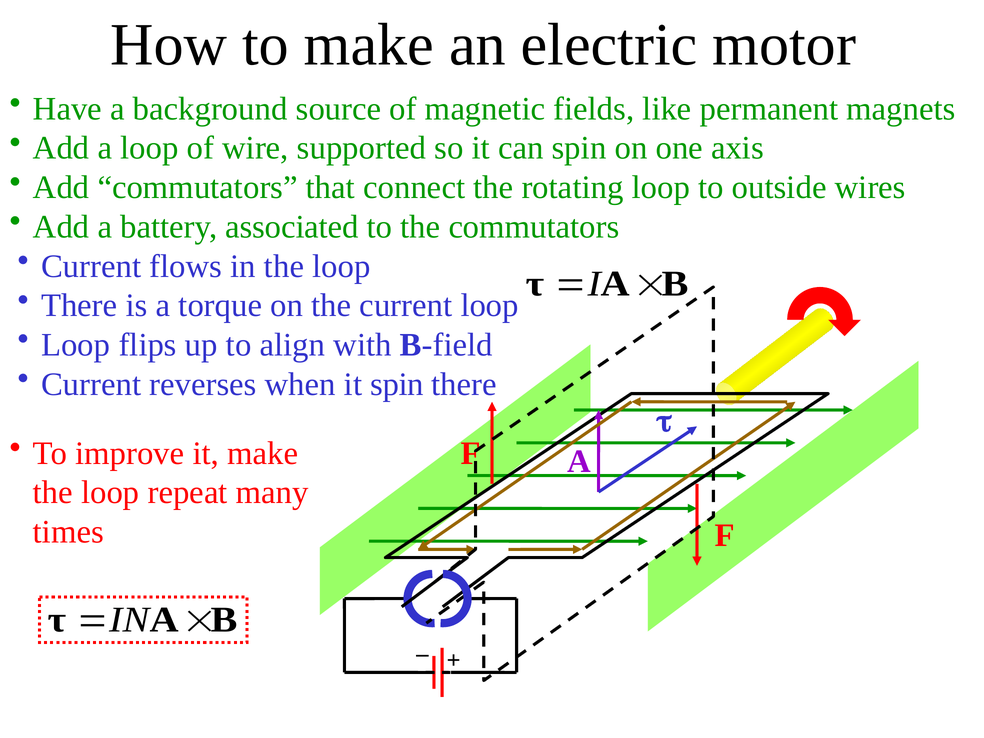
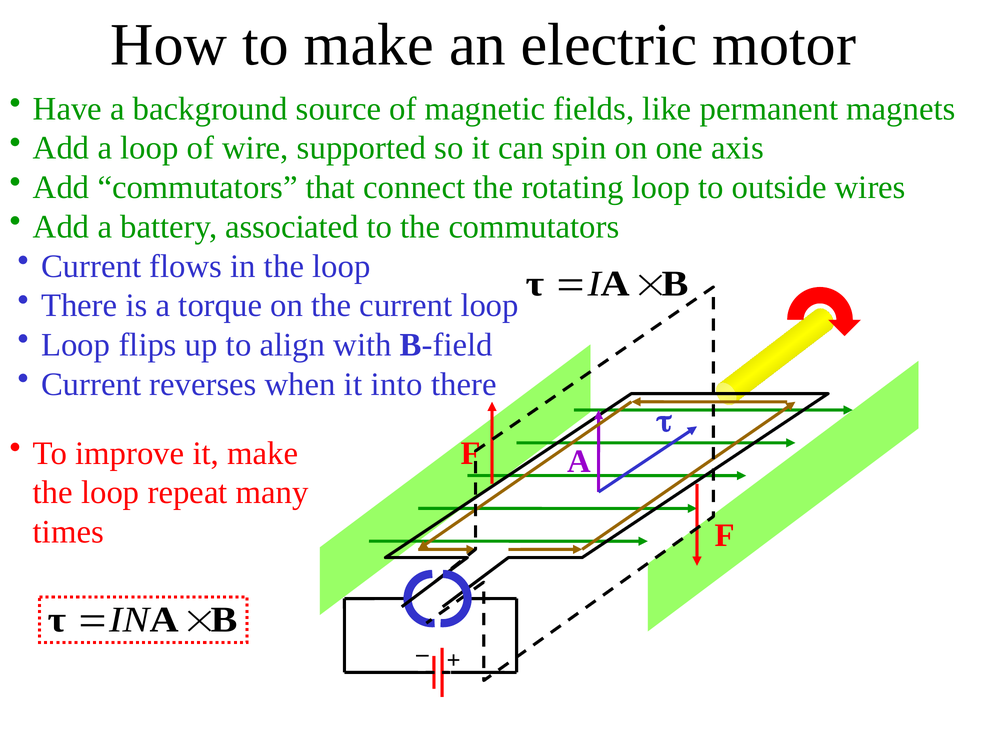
it spin: spin -> into
